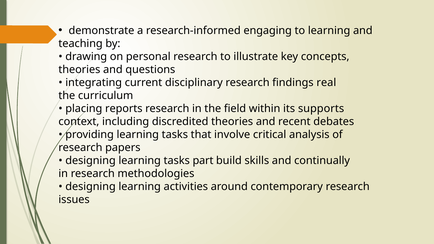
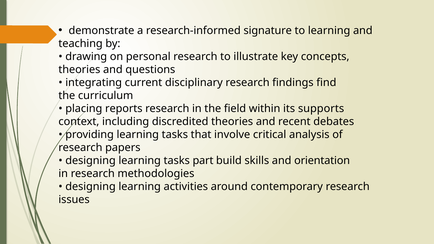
engaging: engaging -> signature
real: real -> find
continually: continually -> orientation
